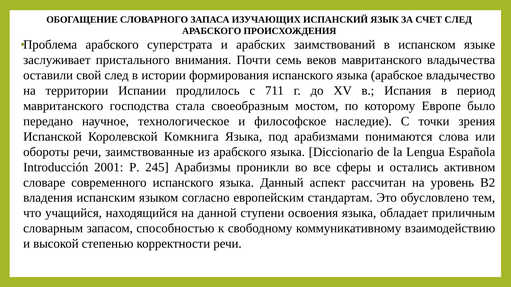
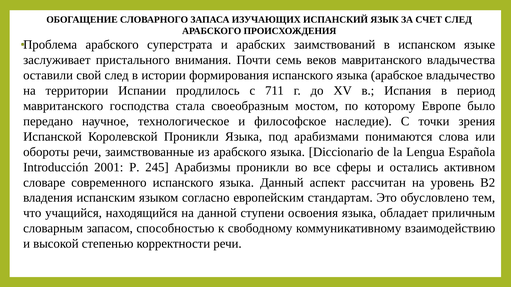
Королевской Комкнига: Комкнига -> Проникли
